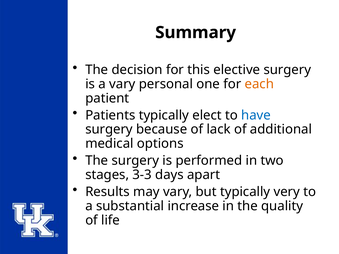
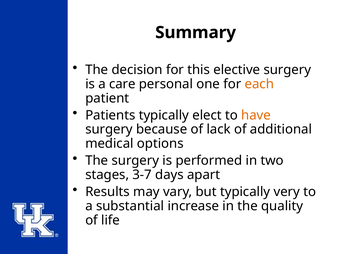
a vary: vary -> care
have colour: blue -> orange
3-3: 3-3 -> 3-7
